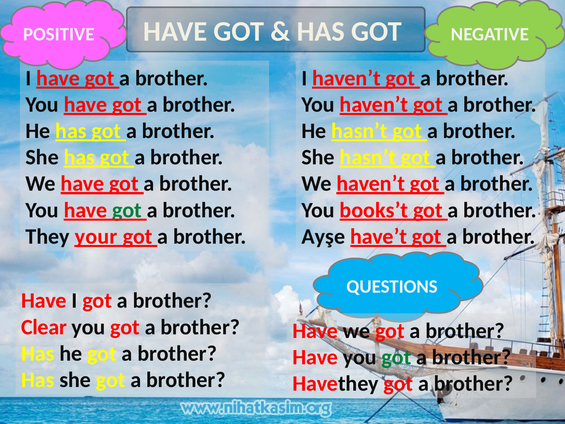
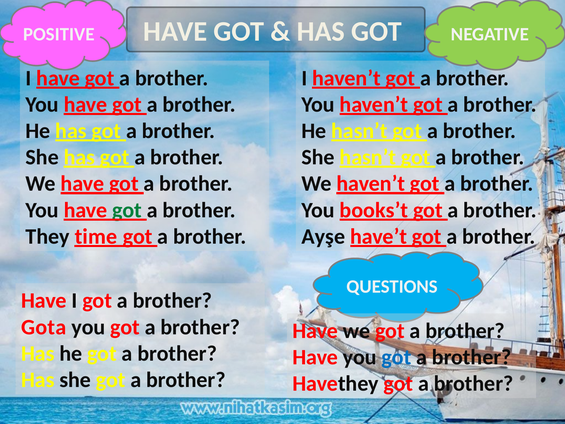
your: your -> time
Clear: Clear -> Gota
got at (396, 357) colour: green -> blue
